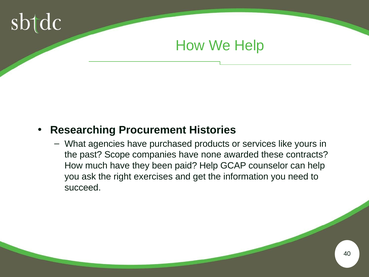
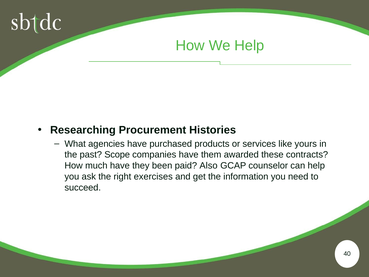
none: none -> them
paid Help: Help -> Also
